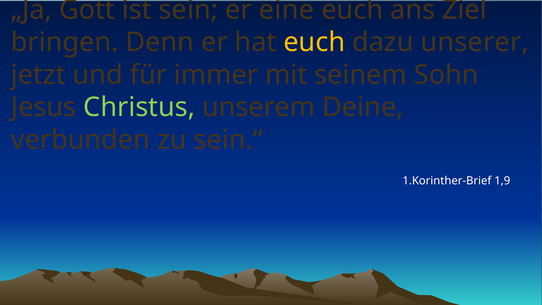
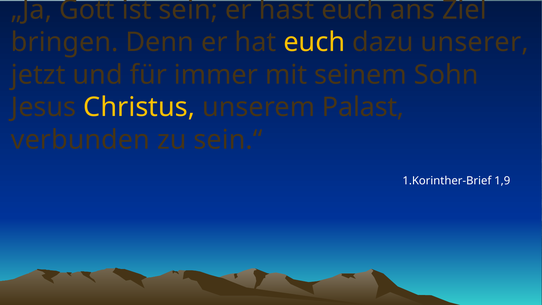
eine: eine -> hast
Christus colour: light green -> yellow
Deine: Deine -> Palast
